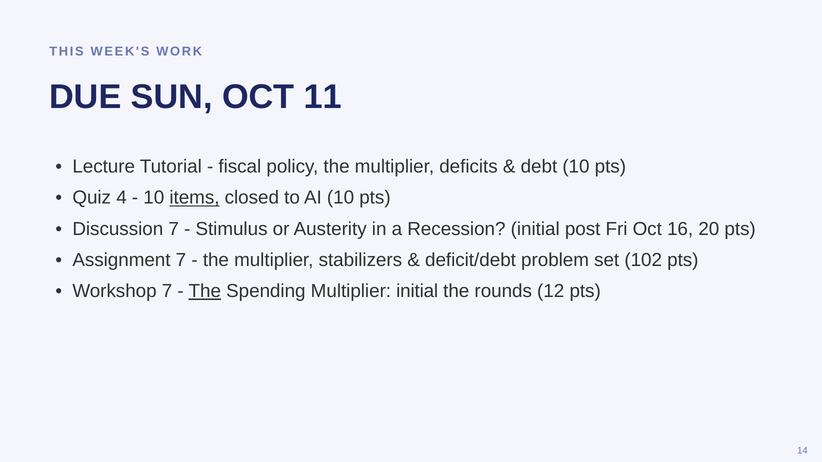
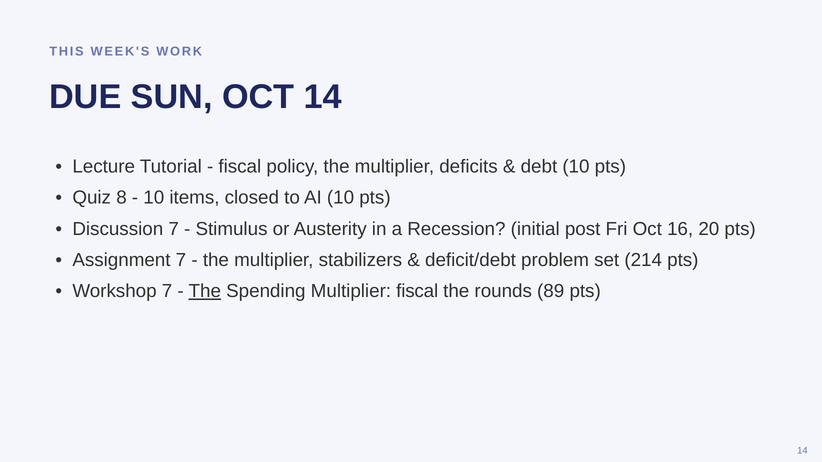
OCT 11: 11 -> 14
4: 4 -> 8
items underline: present -> none
102: 102 -> 214
Multiplier initial: initial -> fiscal
12: 12 -> 89
